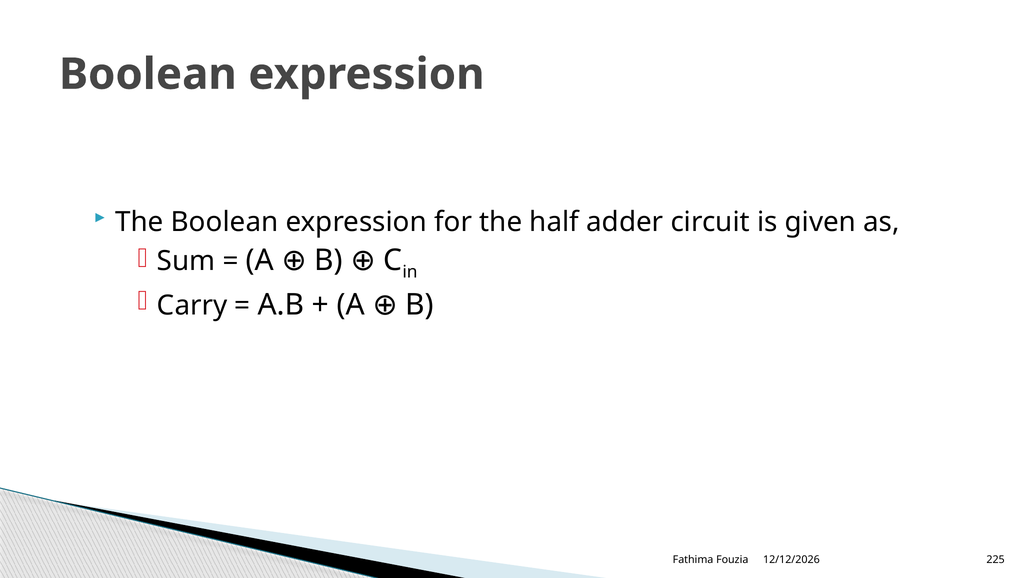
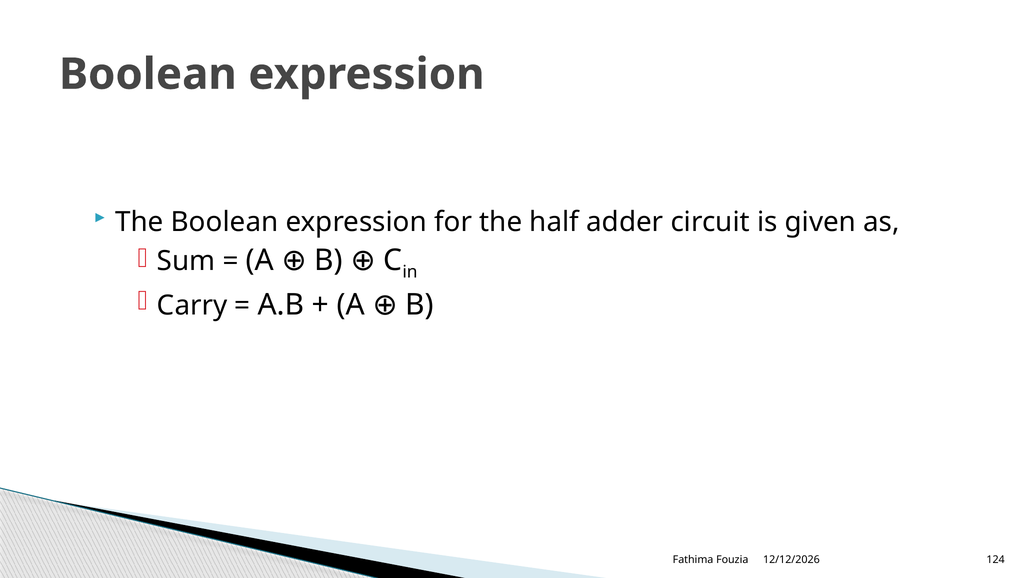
225: 225 -> 124
